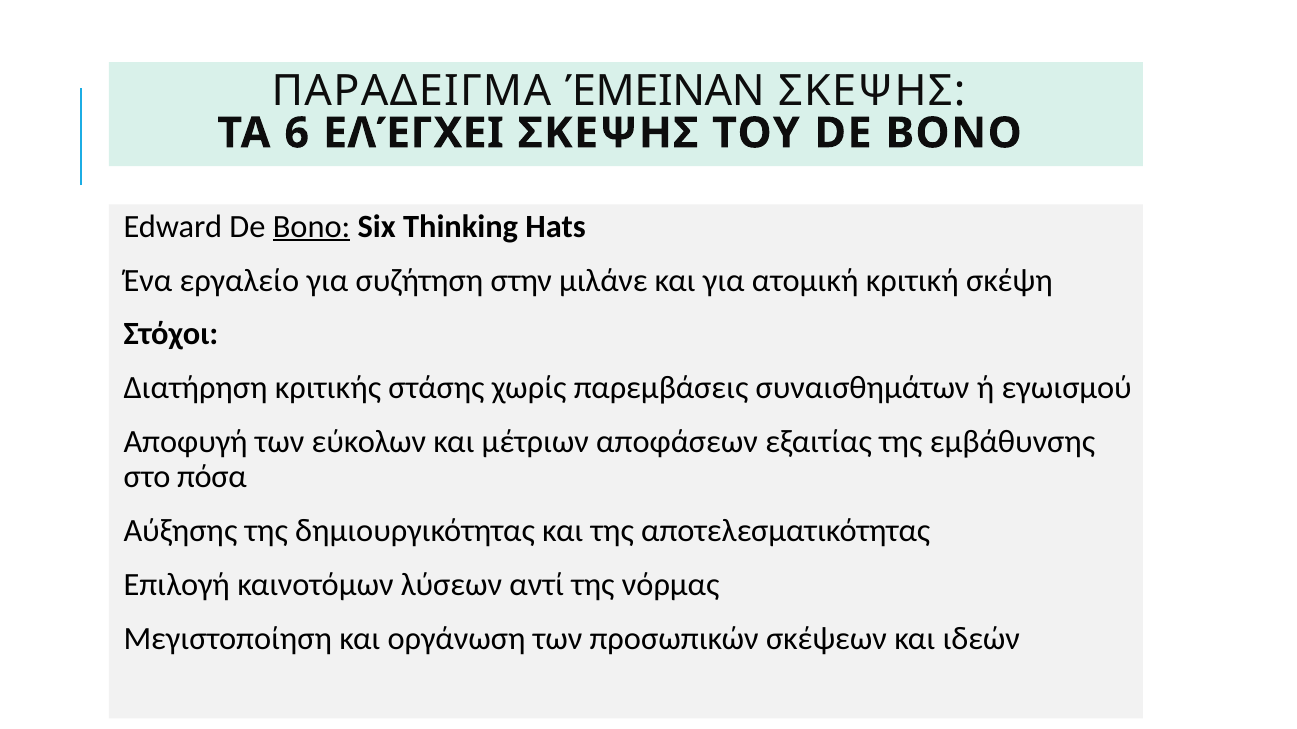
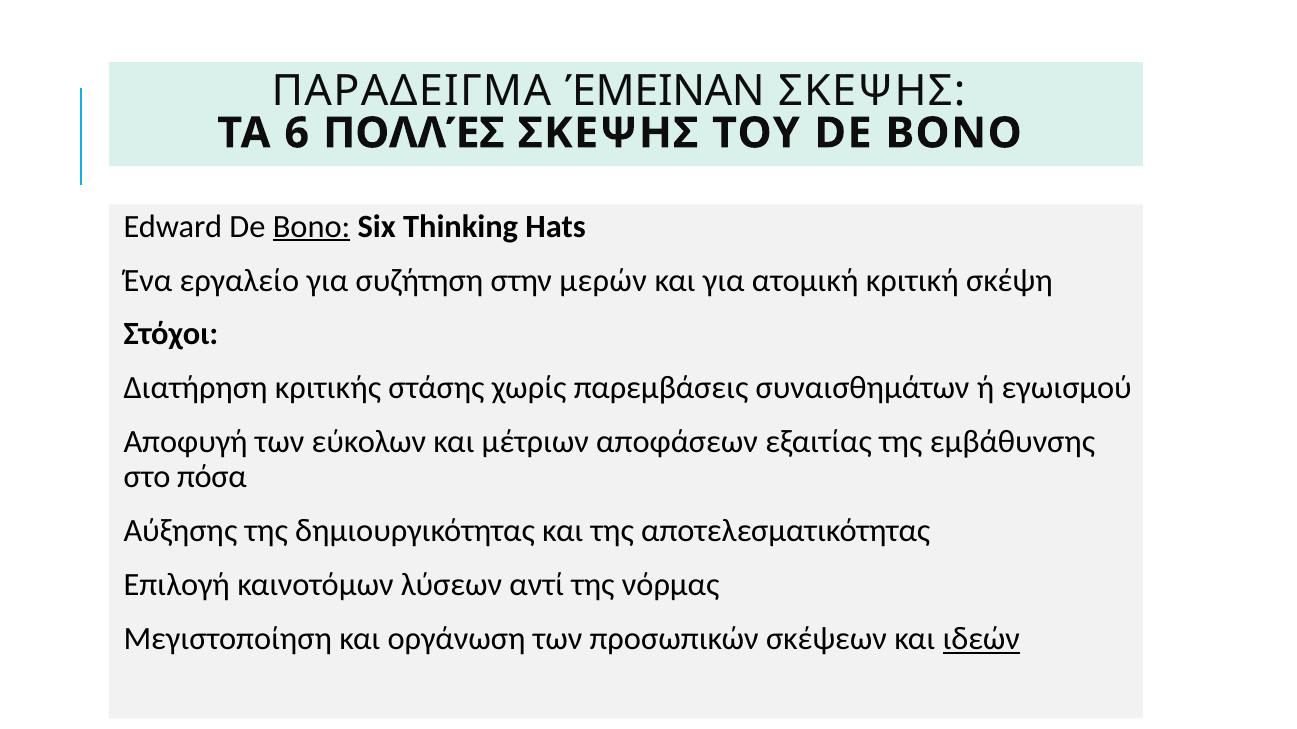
ΕΛΈΓΧΕΙ: ΕΛΈΓΧΕΙ -> ΠΟΛΛΈΣ
μιλάνε: μιλάνε -> μερών
ιδεών underline: none -> present
